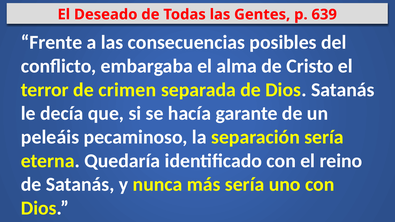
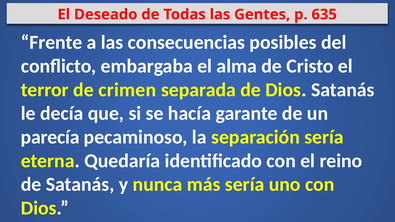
639: 639 -> 635
peleáis: peleáis -> parecía
